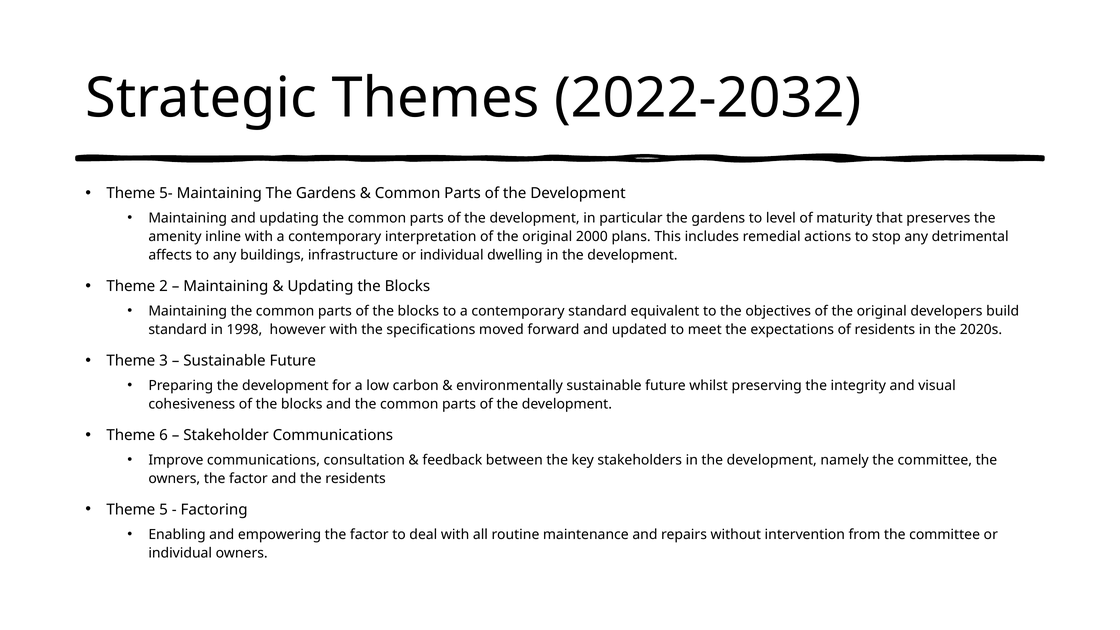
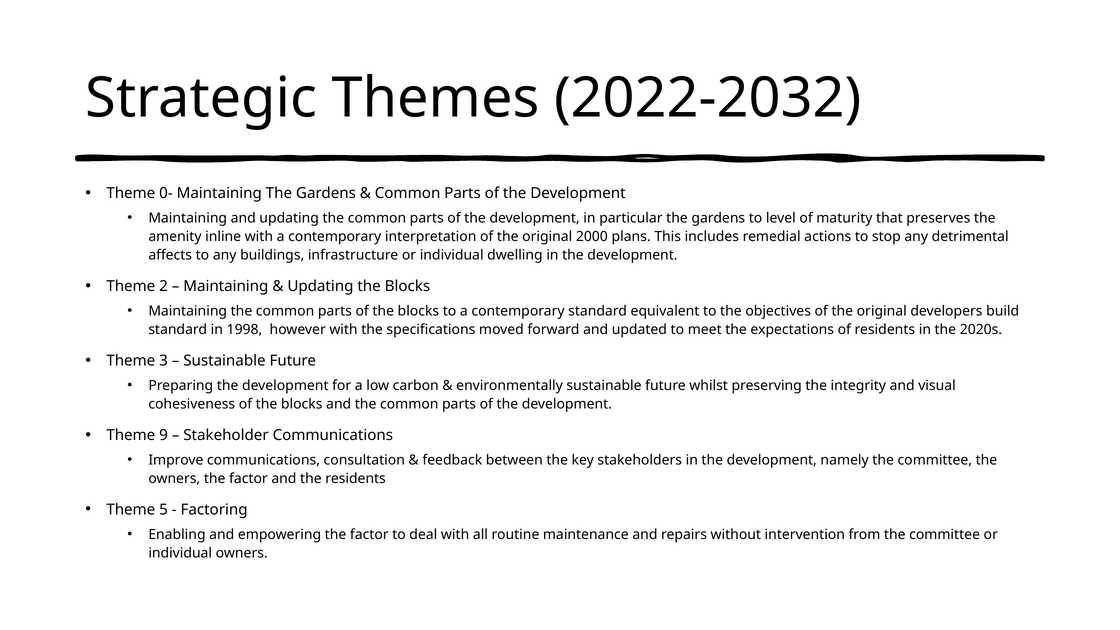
5-: 5- -> 0-
6: 6 -> 9
